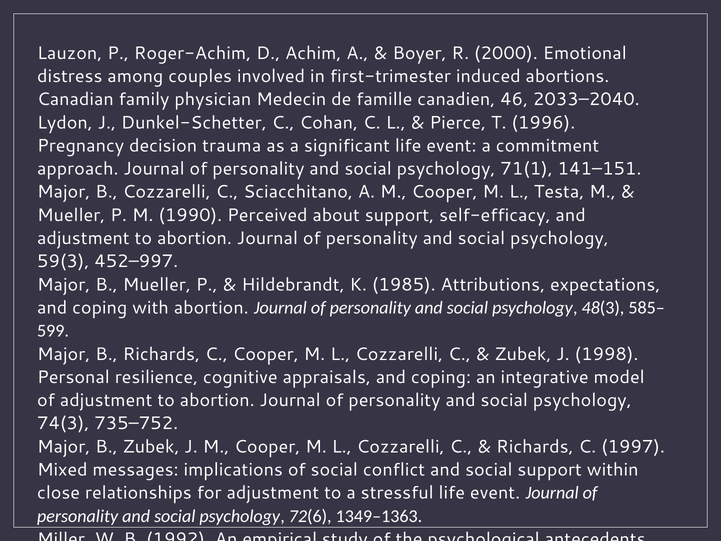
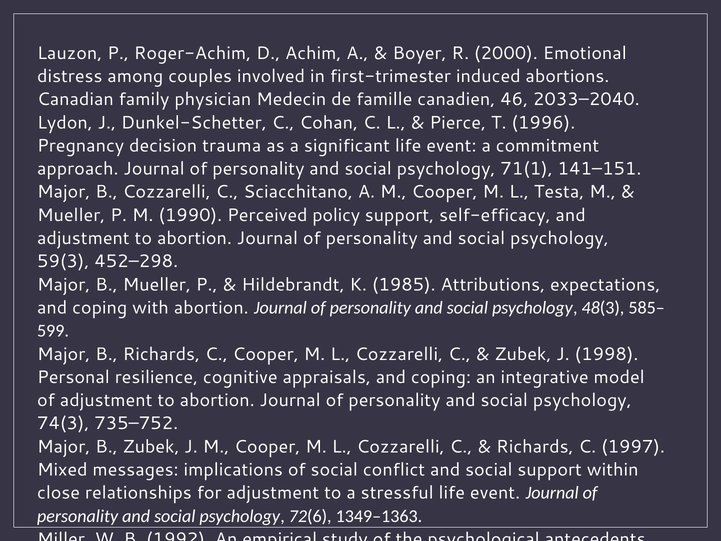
about: about -> policy
452–997: 452–997 -> 452–298
